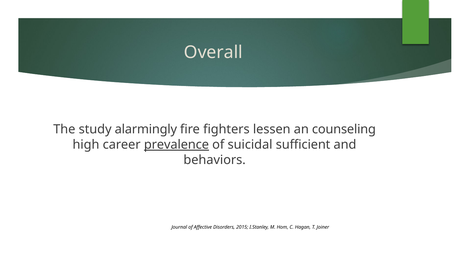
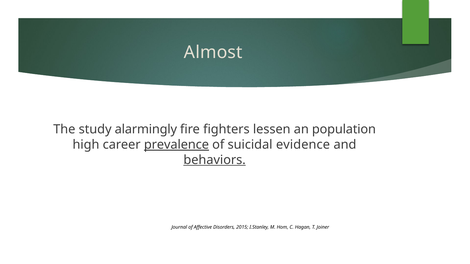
Overall: Overall -> Almost
counseling: counseling -> population
sufficient: sufficient -> evidence
behaviors underline: none -> present
